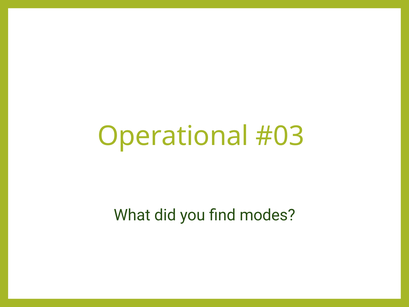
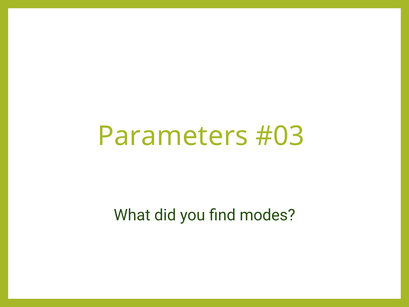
Operational: Operational -> Parameters
